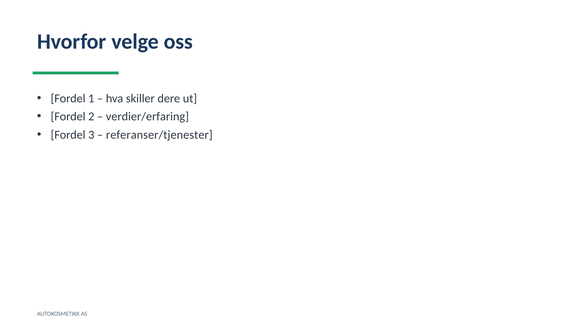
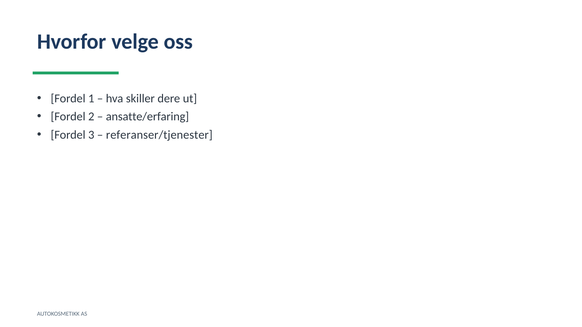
verdier/erfaring: verdier/erfaring -> ansatte/erfaring
